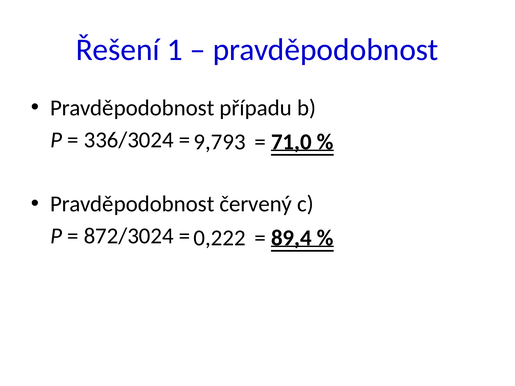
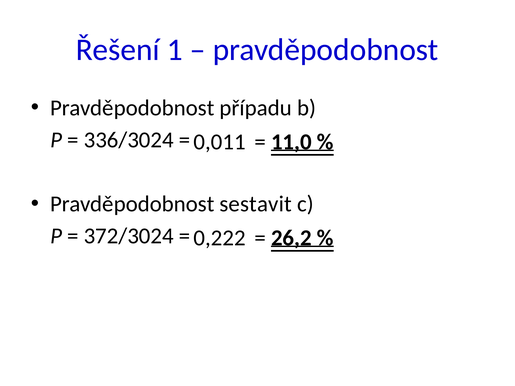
9,793: 9,793 -> 0,011
71,0: 71,0 -> 11,0
červený: červený -> sestavit
872/3024: 872/3024 -> 372/3024
89,4: 89,4 -> 26,2
